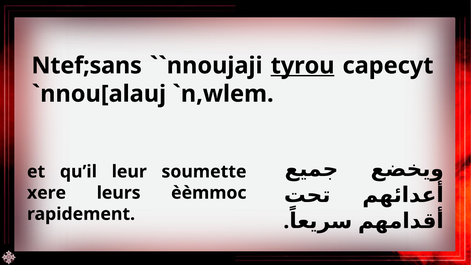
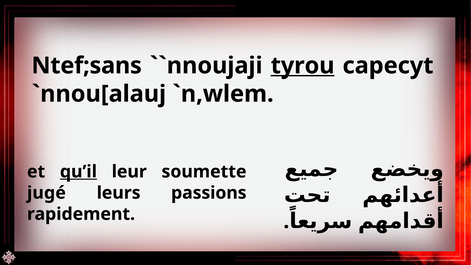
qu’il underline: none -> present
xere: xere -> jugé
èèmmoc: èèmmoc -> passions
